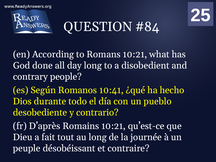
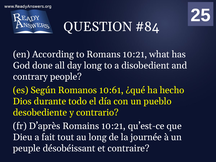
10:41: 10:41 -> 10:61
